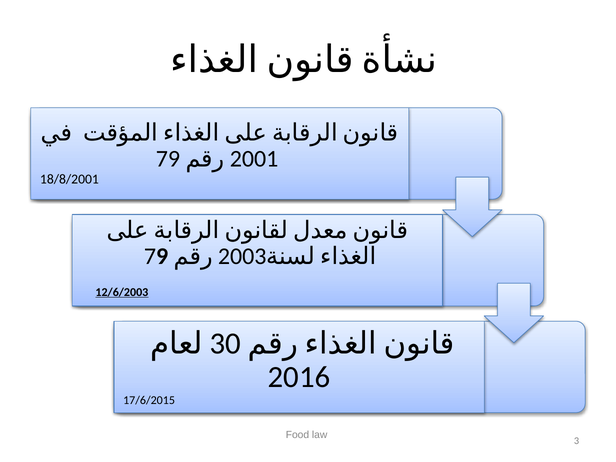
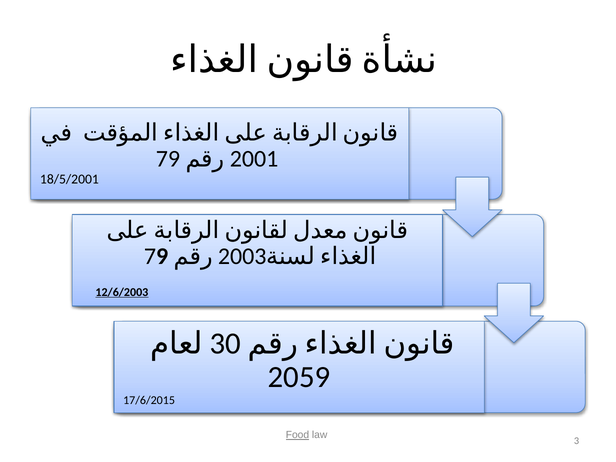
18/8/2001: 18/8/2001 -> 18/5/2001
2016: 2016 -> 2059
Food underline: none -> present
